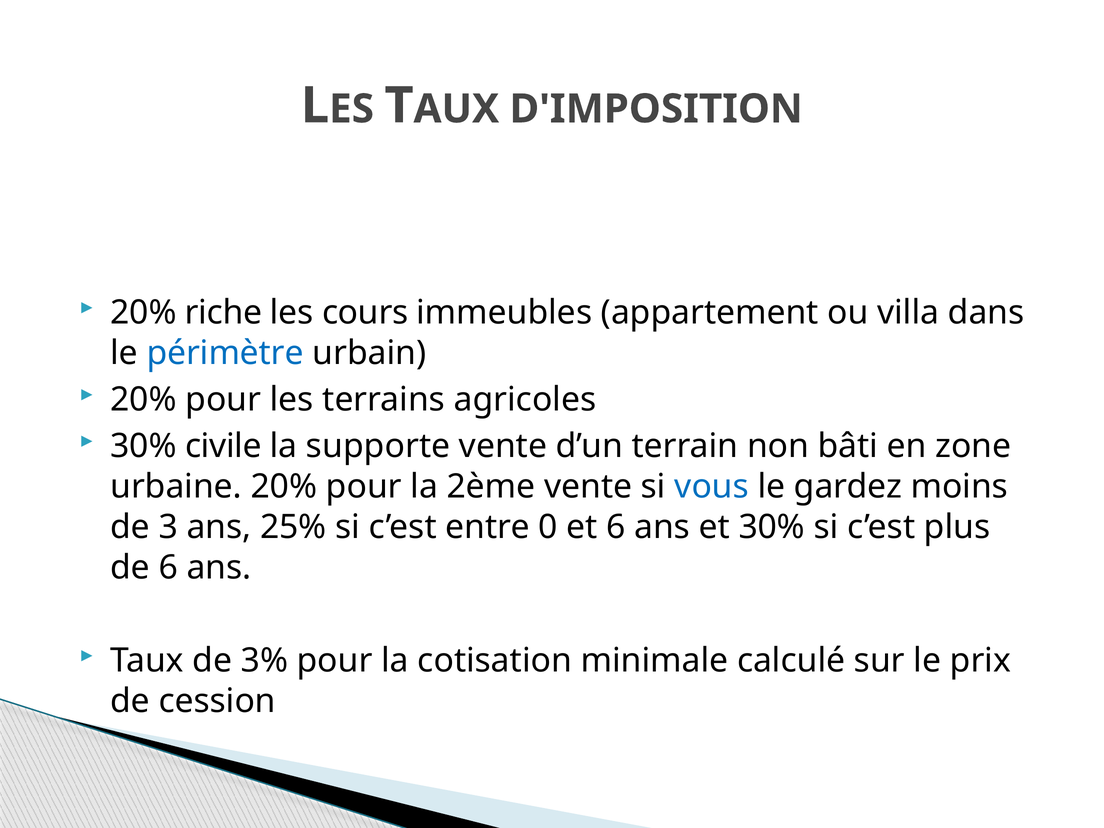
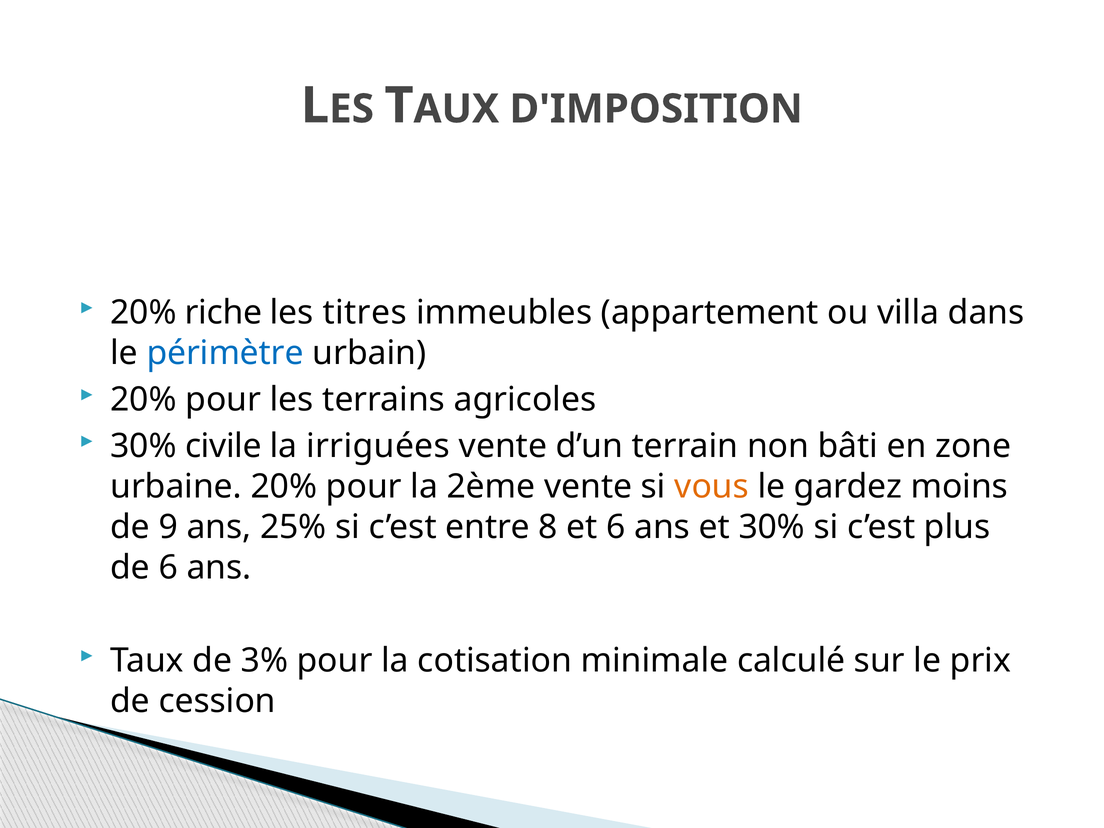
cours: cours -> titres
supporte: supporte -> irriguées
vous colour: blue -> orange
3: 3 -> 9
0: 0 -> 8
